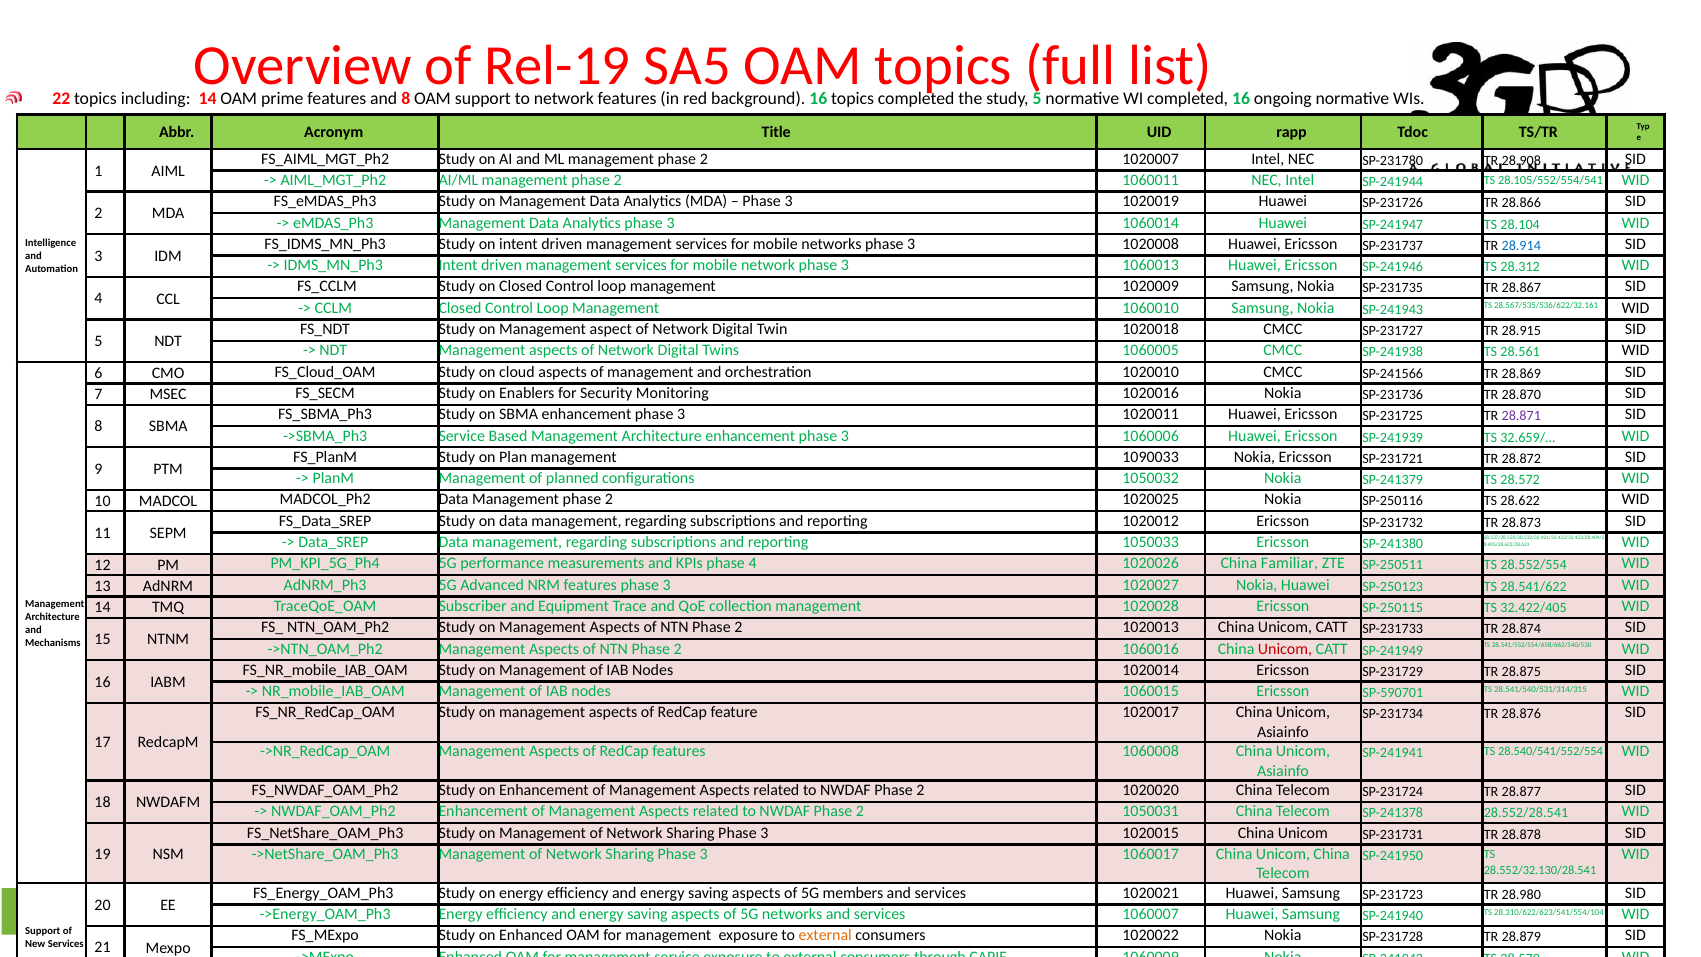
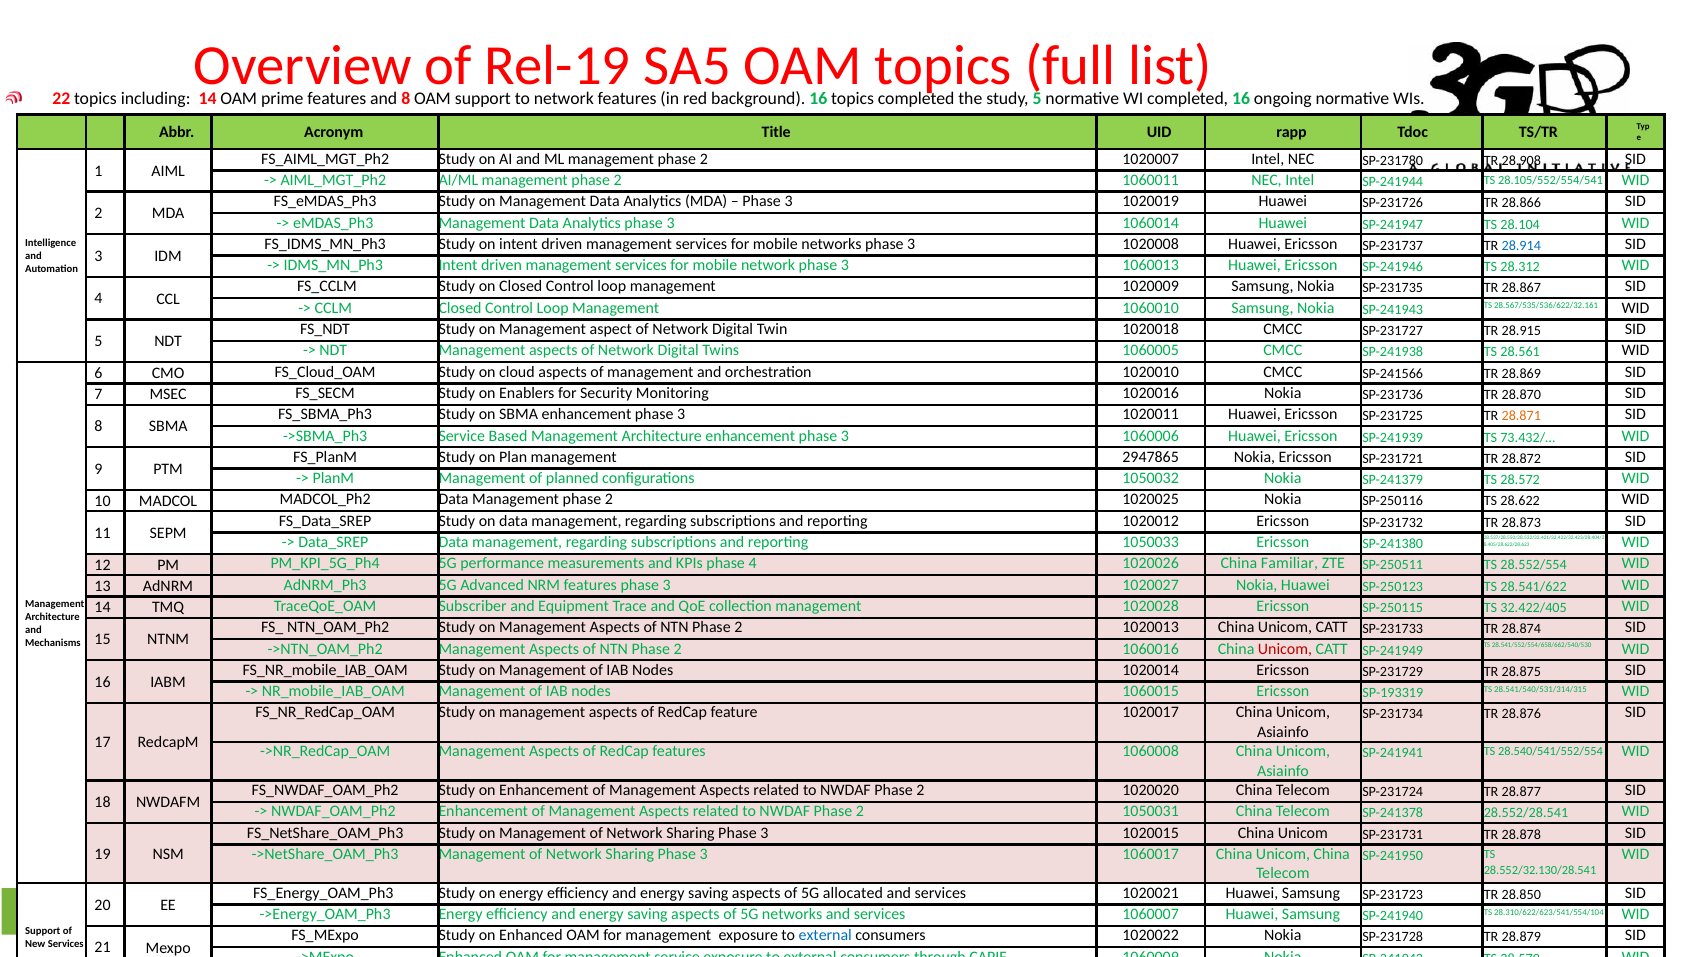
28.871 colour: purple -> orange
32.659/…: 32.659/… -> 73.432/…
1090033: 1090033 -> 2947865
SP-590701: SP-590701 -> SP-193319
members: members -> allocated
28.980: 28.980 -> 28.850
external at (825, 936) colour: orange -> blue
